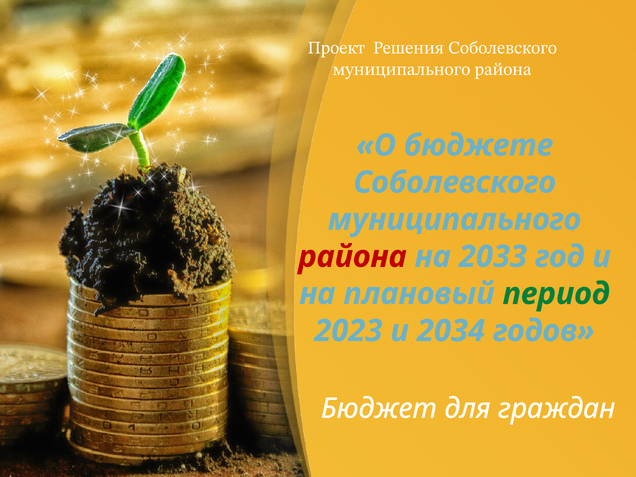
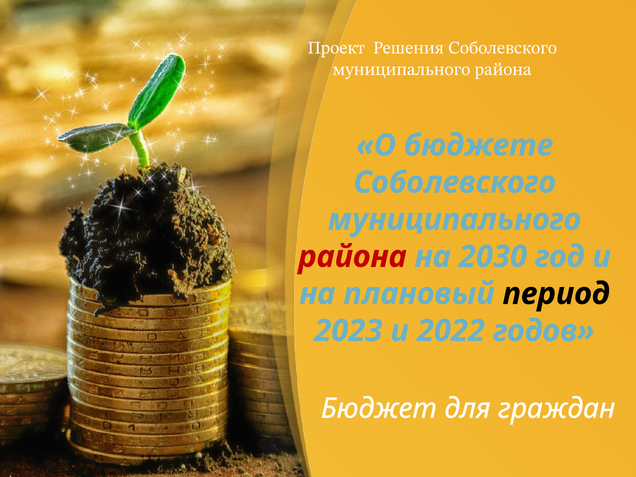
2033: 2033 -> 2030
период colour: green -> black
2034: 2034 -> 2022
